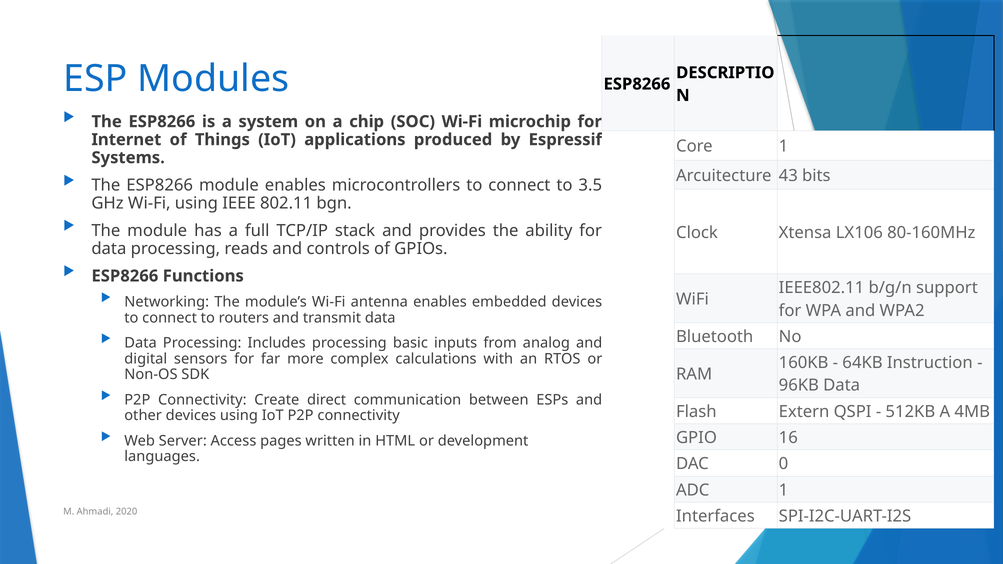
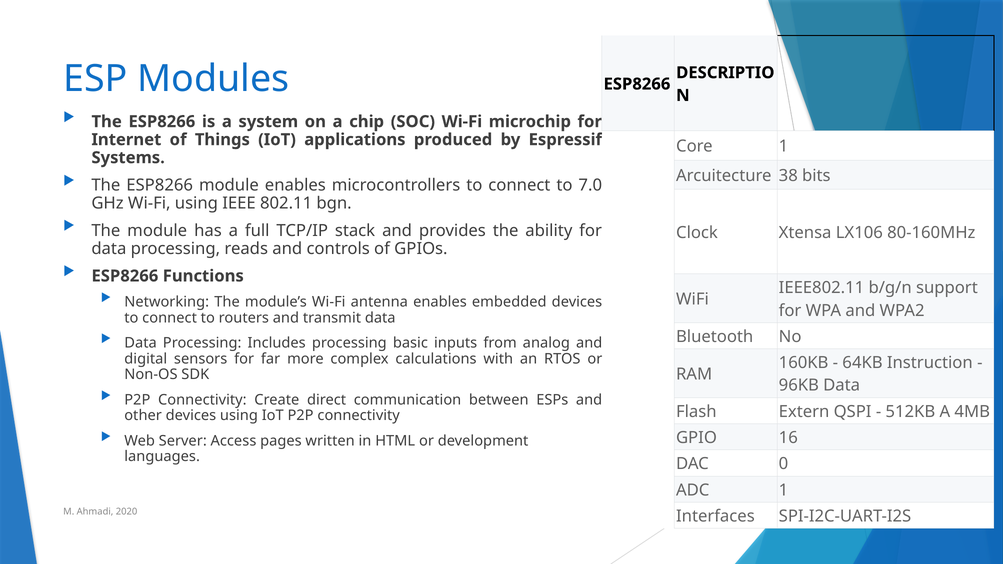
43: 43 -> 38
3.5: 3.5 -> 7.0
